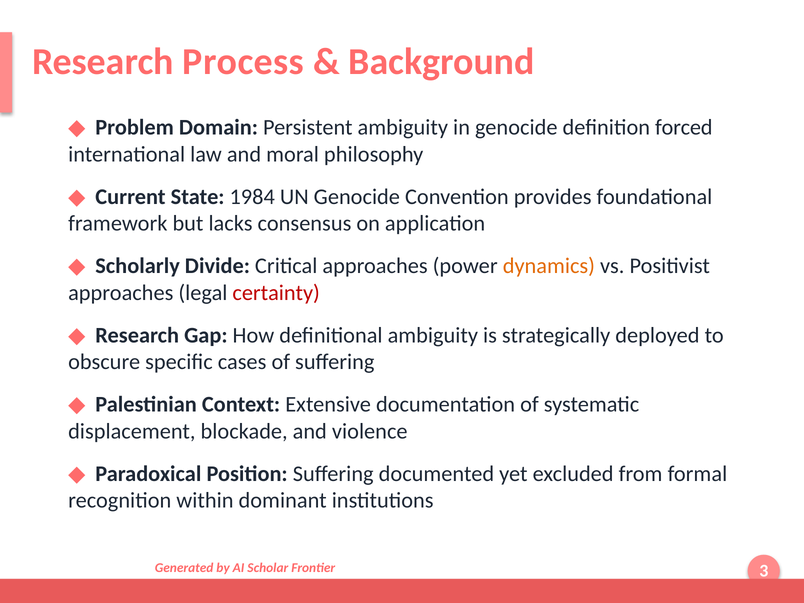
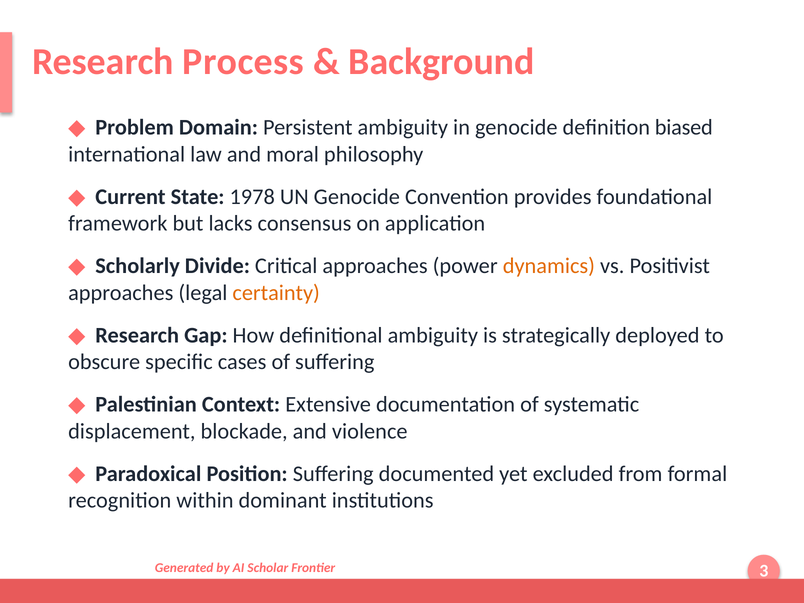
forced: forced -> biased
1984: 1984 -> 1978
certainty colour: red -> orange
